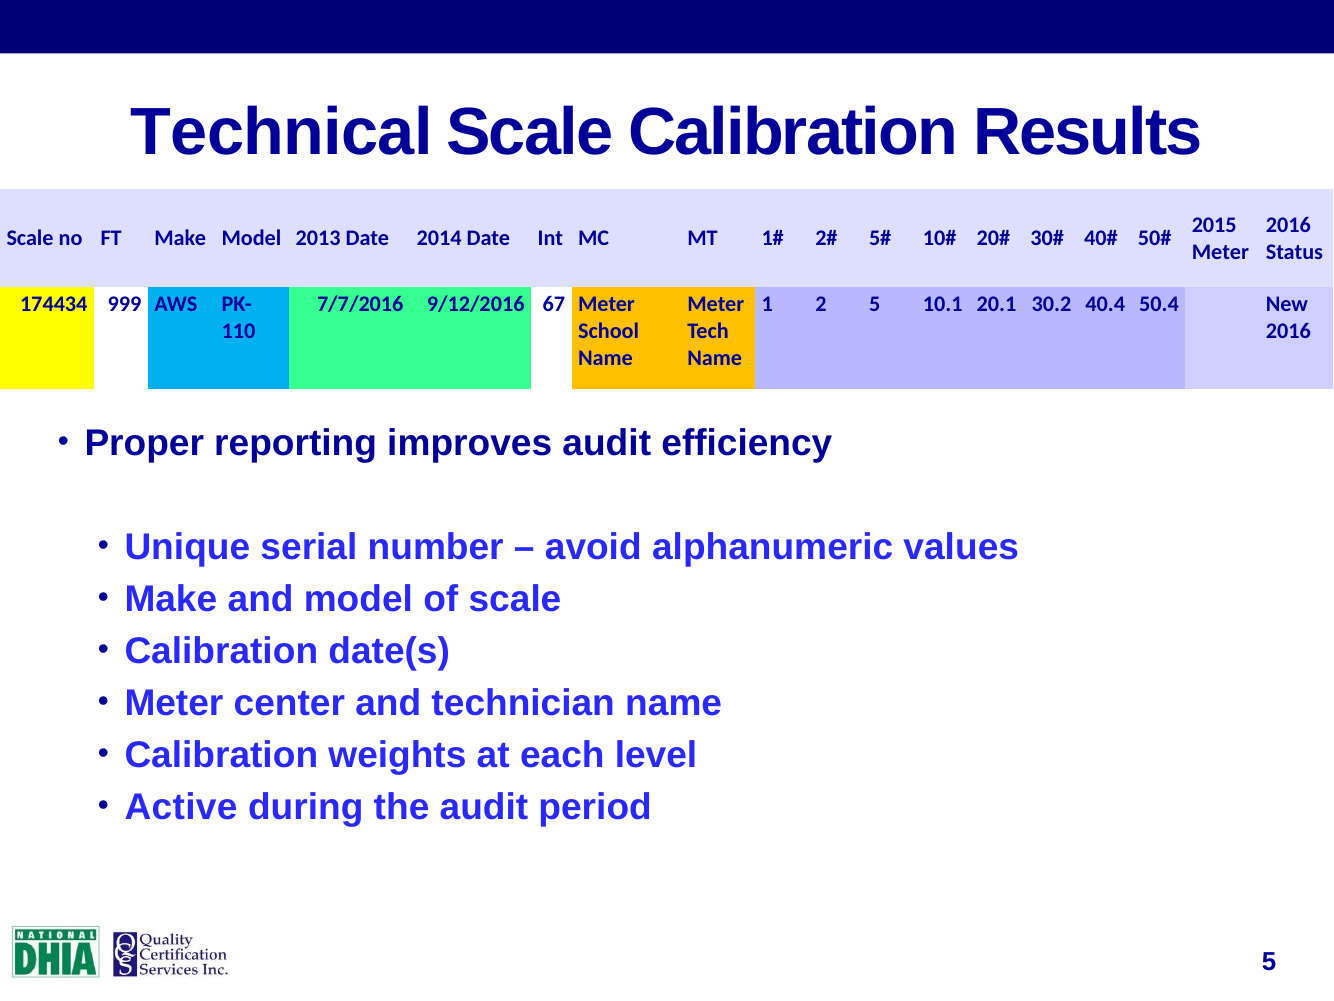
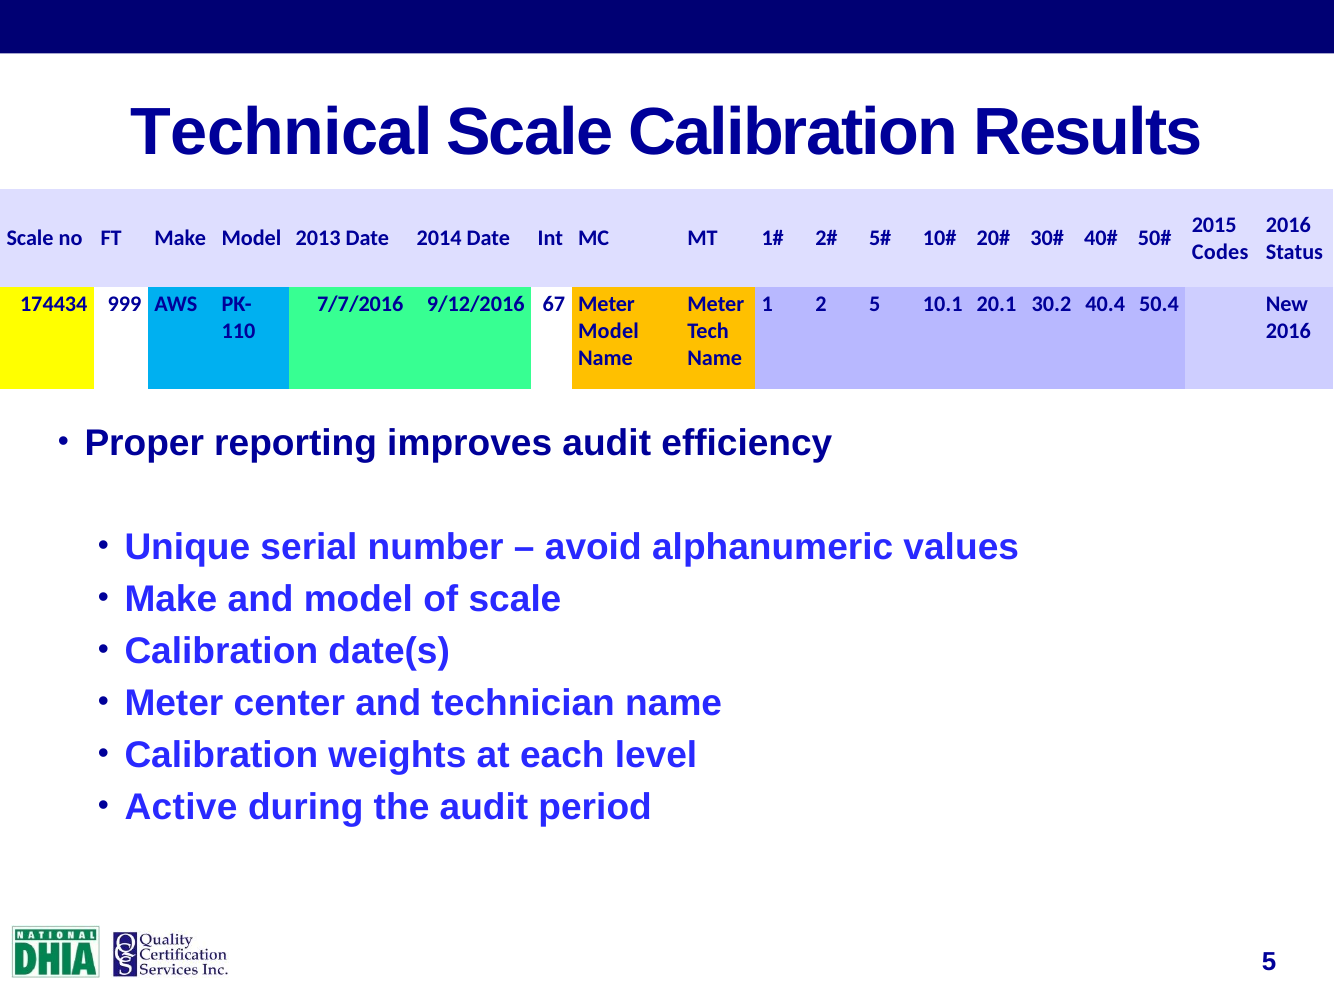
Meter at (1220, 252): Meter -> Codes
School at (609, 331): School -> Model
